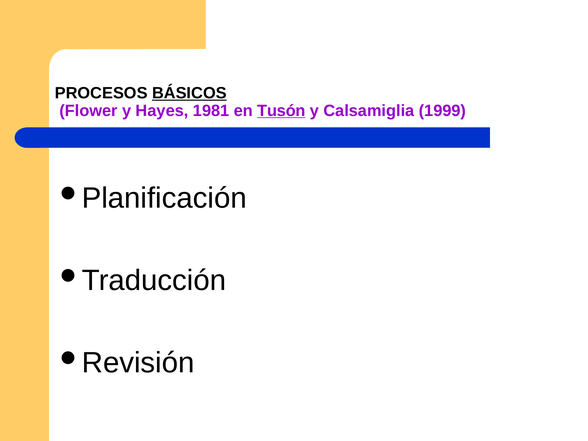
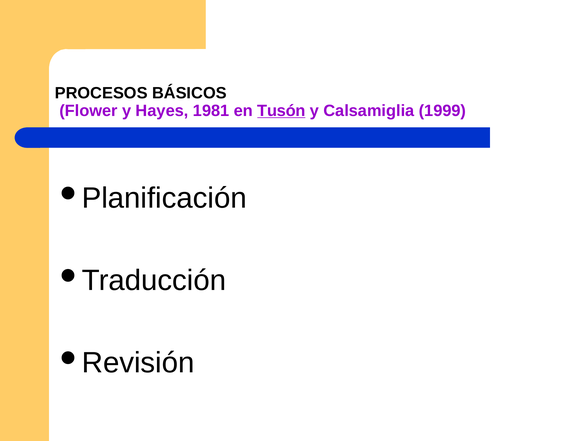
BÁSICOS underline: present -> none
